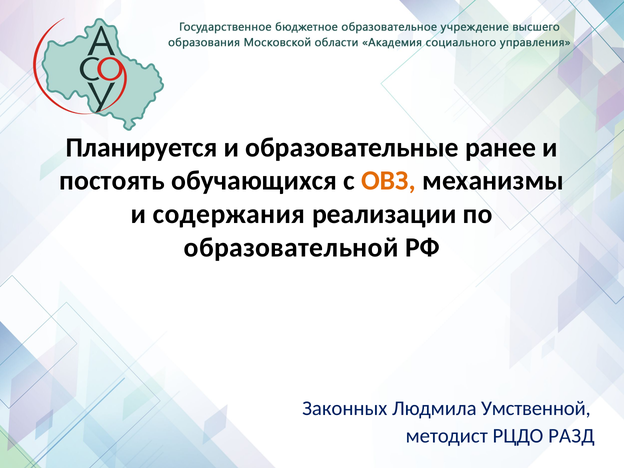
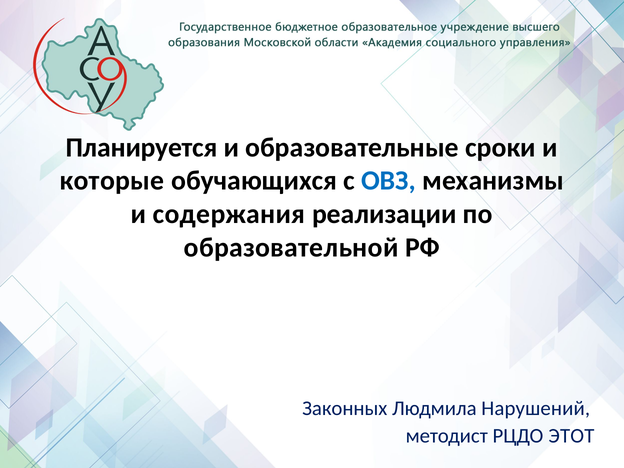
ранее: ранее -> сроки
постоять: постоять -> которые
ОВЗ colour: orange -> blue
Умственной: Умственной -> Нарушений
РАЗД: РАЗД -> ЭТОТ
